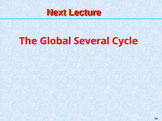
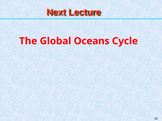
Several: Several -> Oceans
